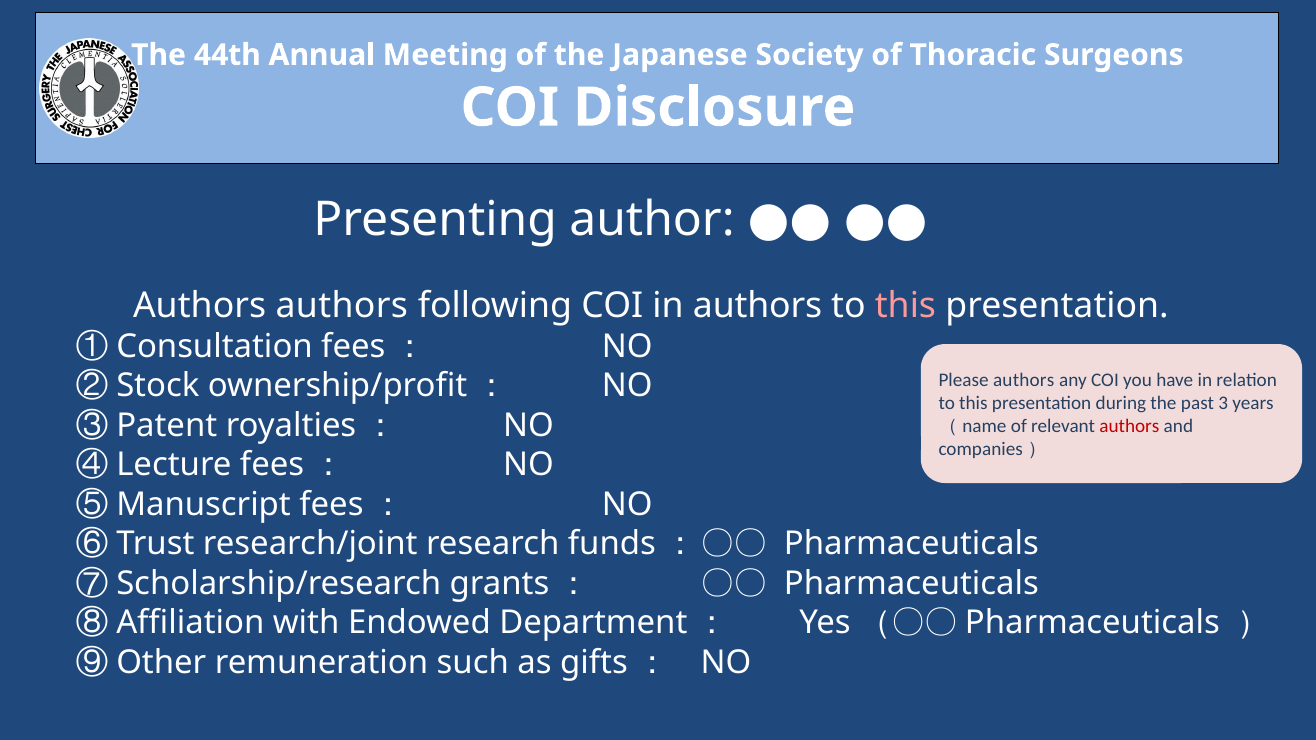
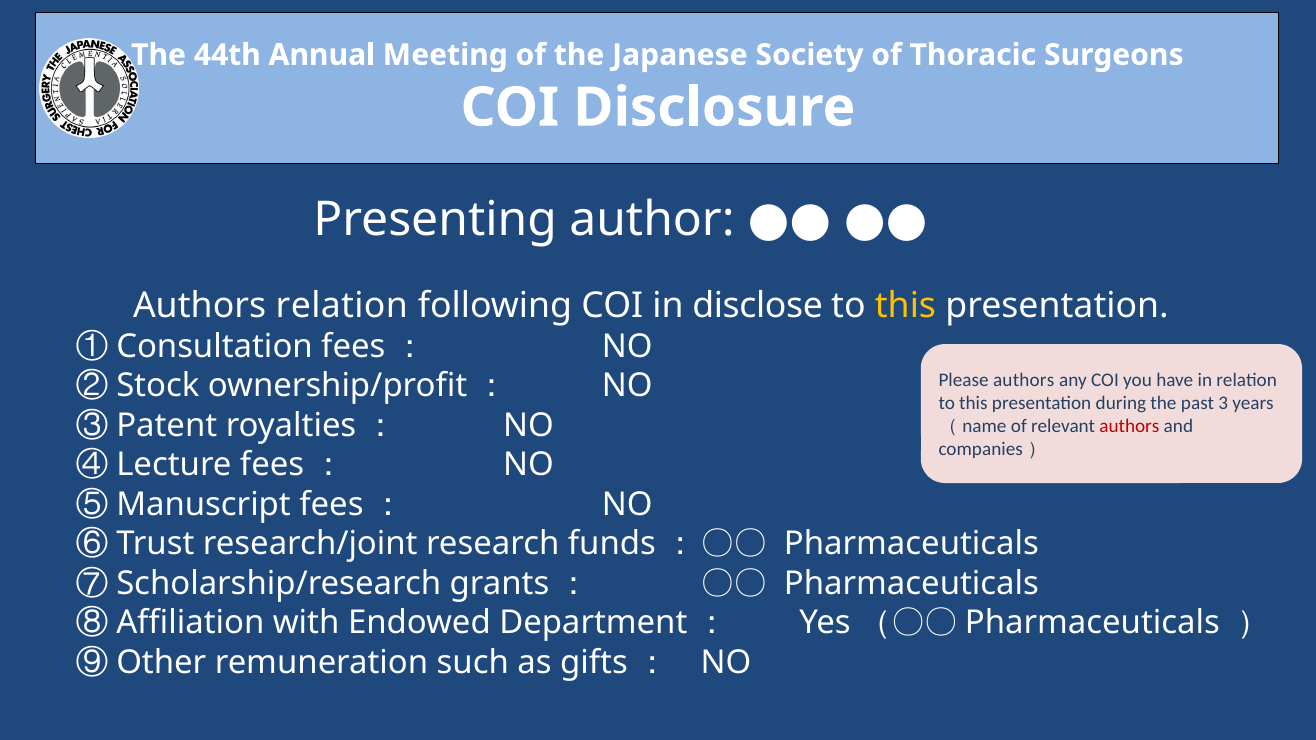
Authors authors: authors -> relation
in authors: authors -> disclose
this at (905, 306) colour: pink -> yellow
